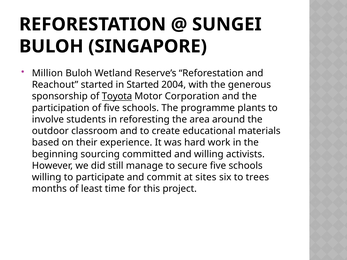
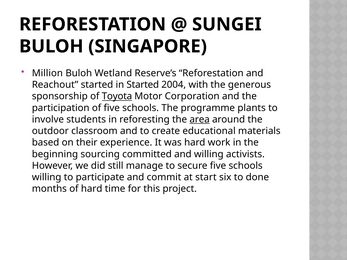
area underline: none -> present
sites: sites -> start
trees: trees -> done
of least: least -> hard
